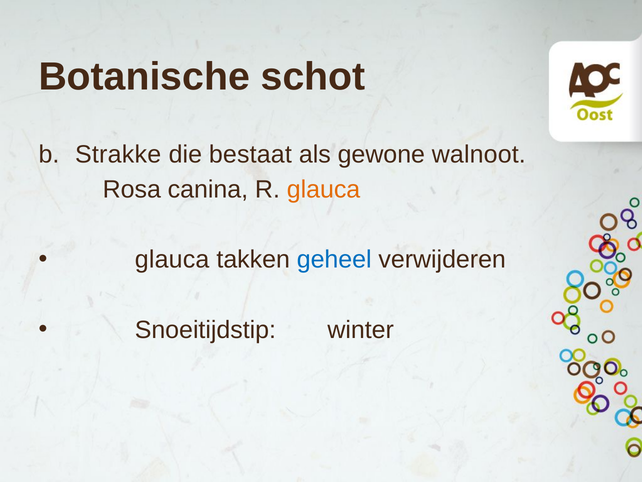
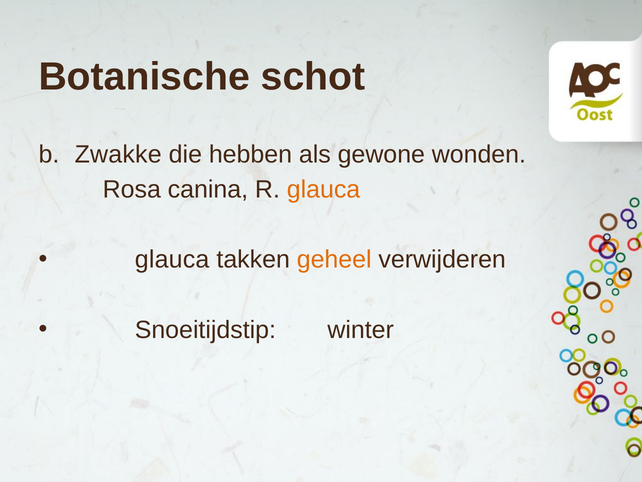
Strakke: Strakke -> Zwakke
bestaat: bestaat -> hebben
walnoot: walnoot -> wonden
geheel colour: blue -> orange
